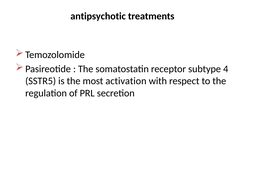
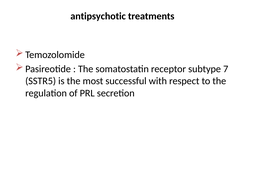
4: 4 -> 7
activation: activation -> successful
